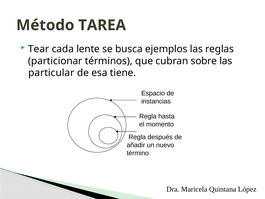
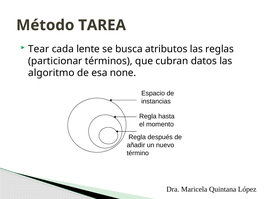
ejemplos: ejemplos -> atributos
sobre: sobre -> datos
particular: particular -> algoritmo
tiene: tiene -> none
